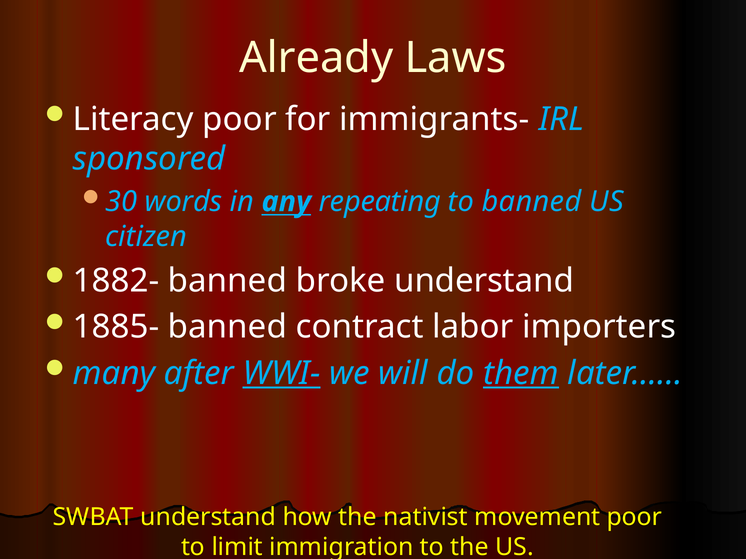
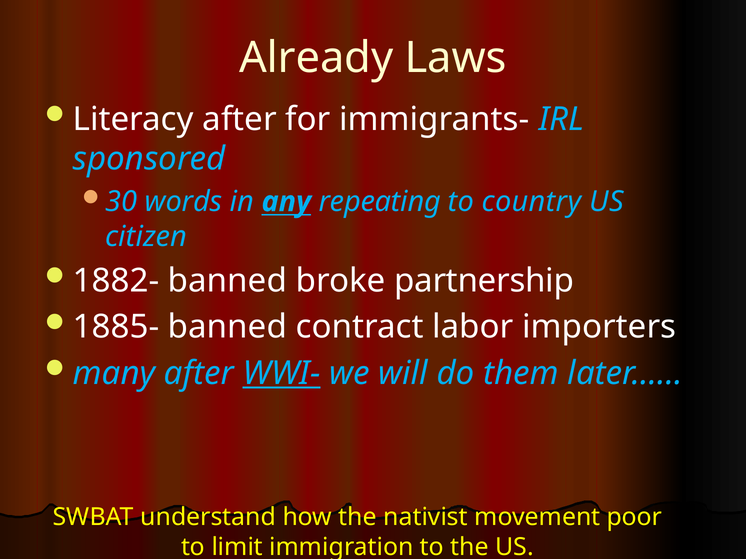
Literacy poor: poor -> after
to banned: banned -> country
broke understand: understand -> partnership
them underline: present -> none
